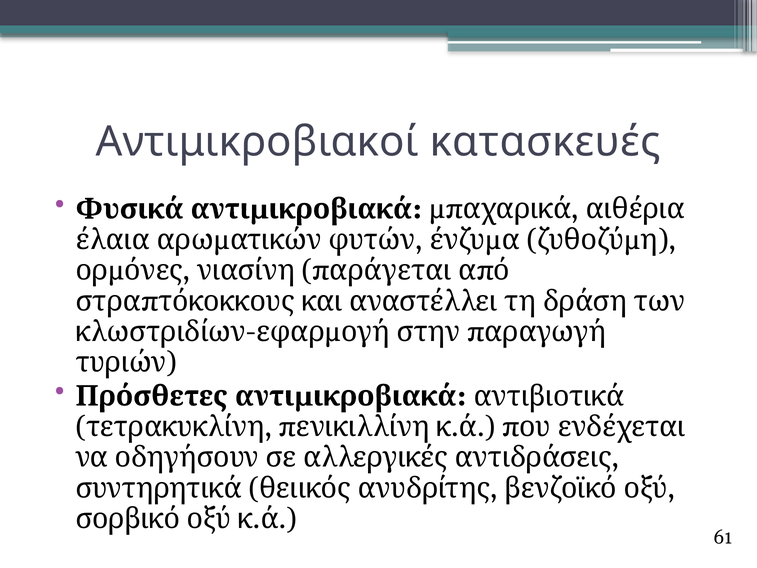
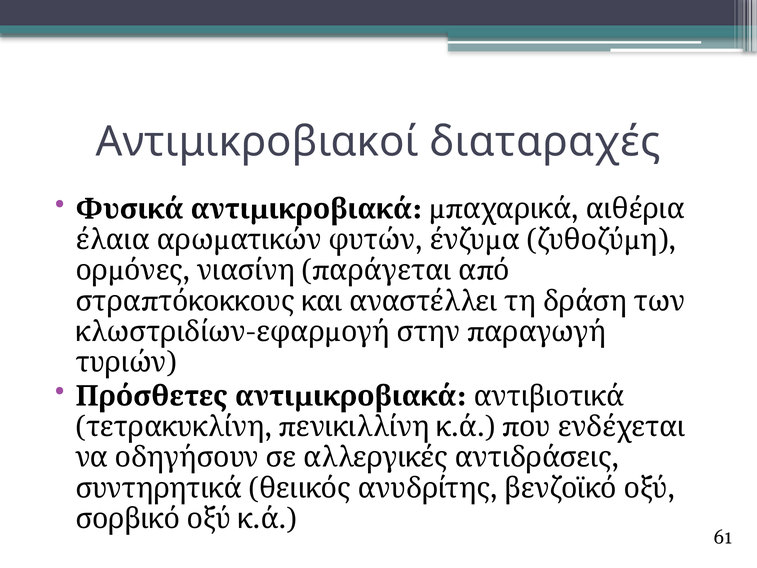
κατασκευές: κατασκευές -> διαταραχές
